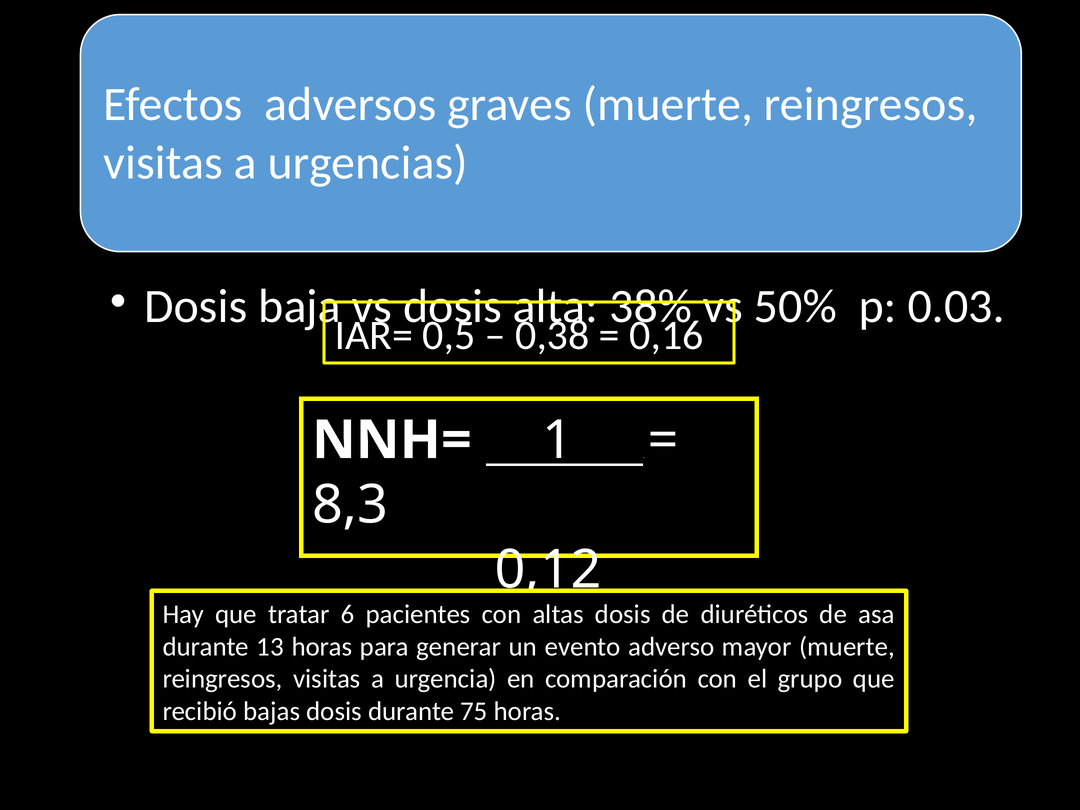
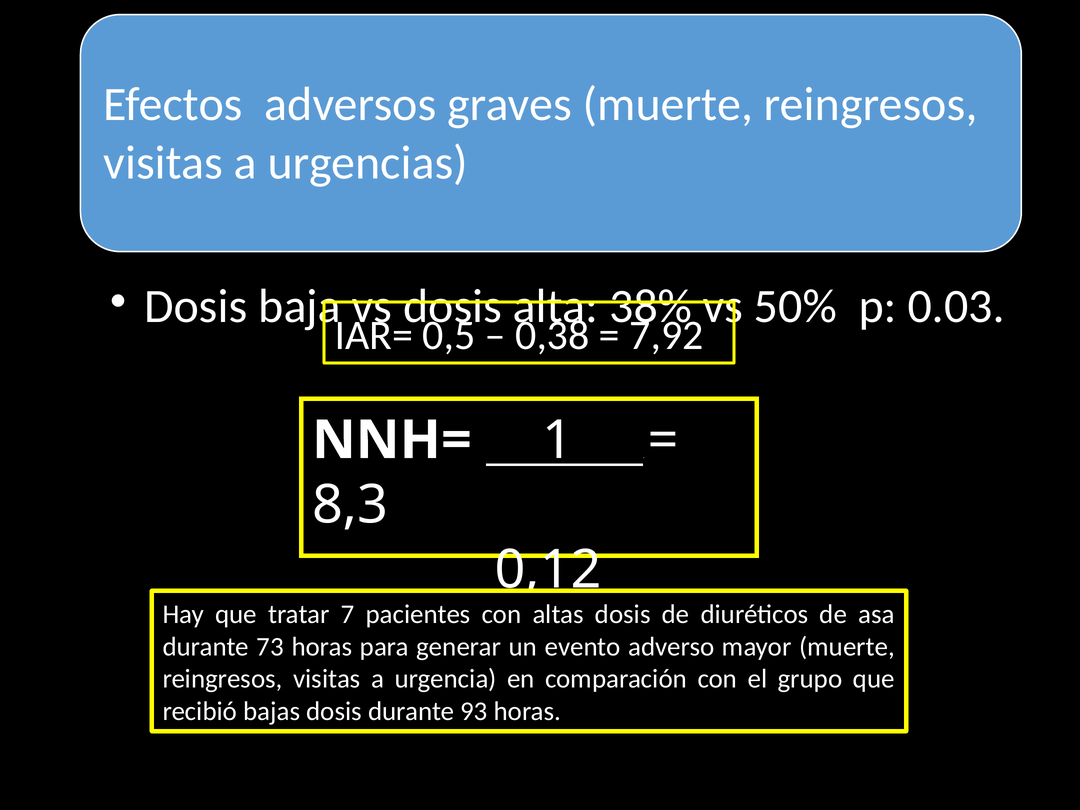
0,16: 0,16 -> 7,92
6: 6 -> 7
13: 13 -> 73
75: 75 -> 93
